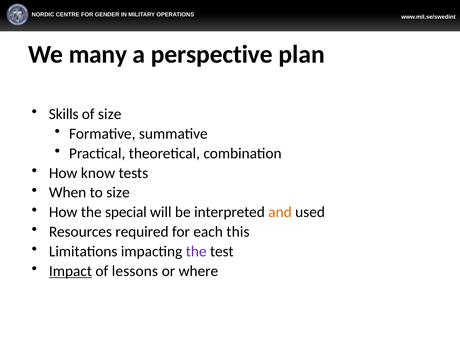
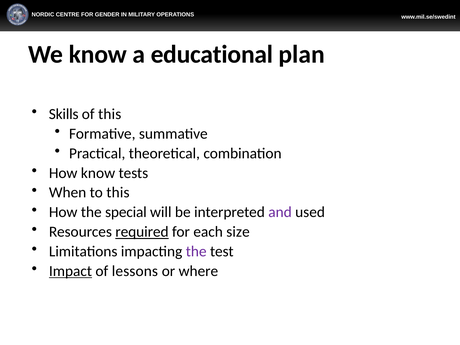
We many: many -> know
perspective: perspective -> educational
of size: size -> this
to size: size -> this
and colour: orange -> purple
required underline: none -> present
this: this -> size
